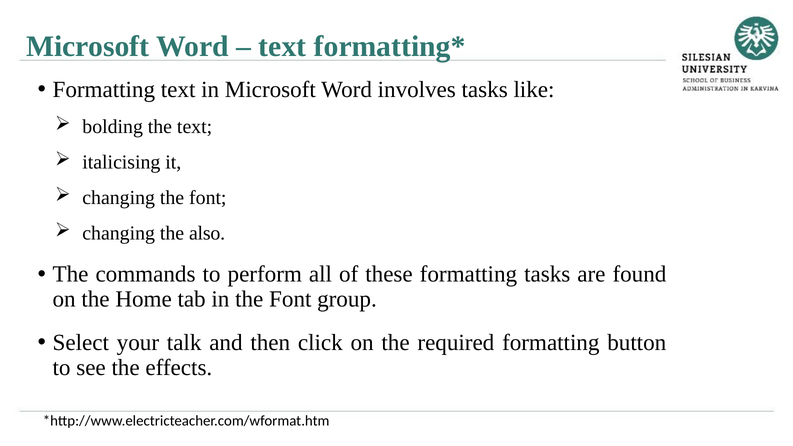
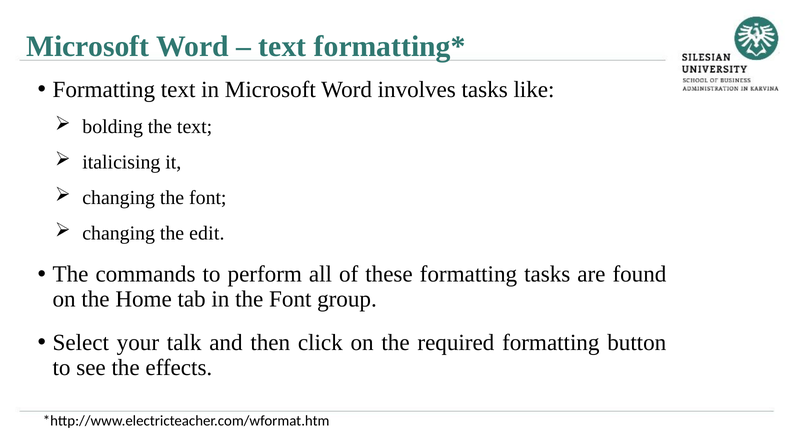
also: also -> edit
